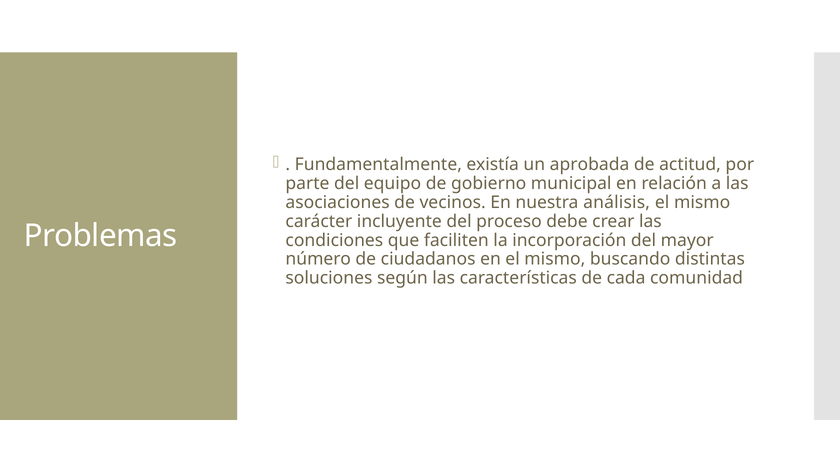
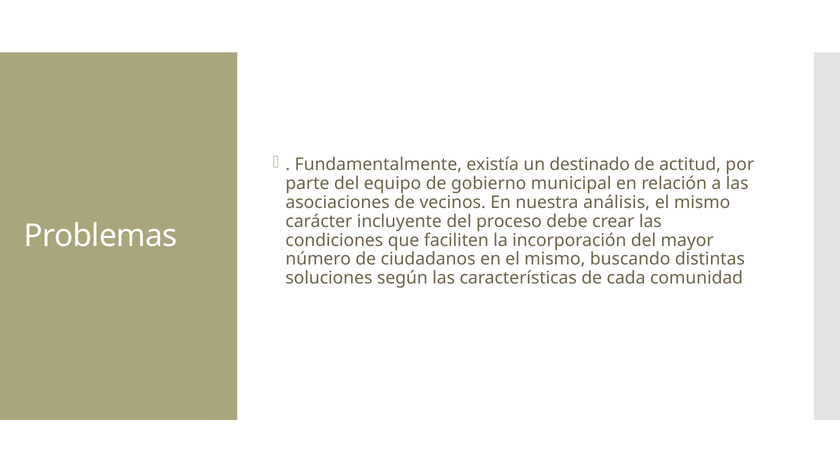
aprobada: aprobada -> destinado
